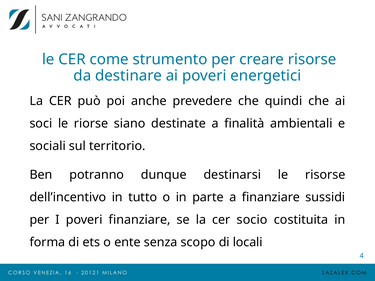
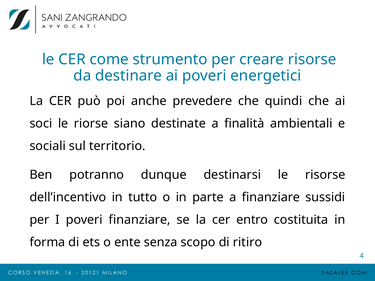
socio: socio -> entro
locali: locali -> ritiro
